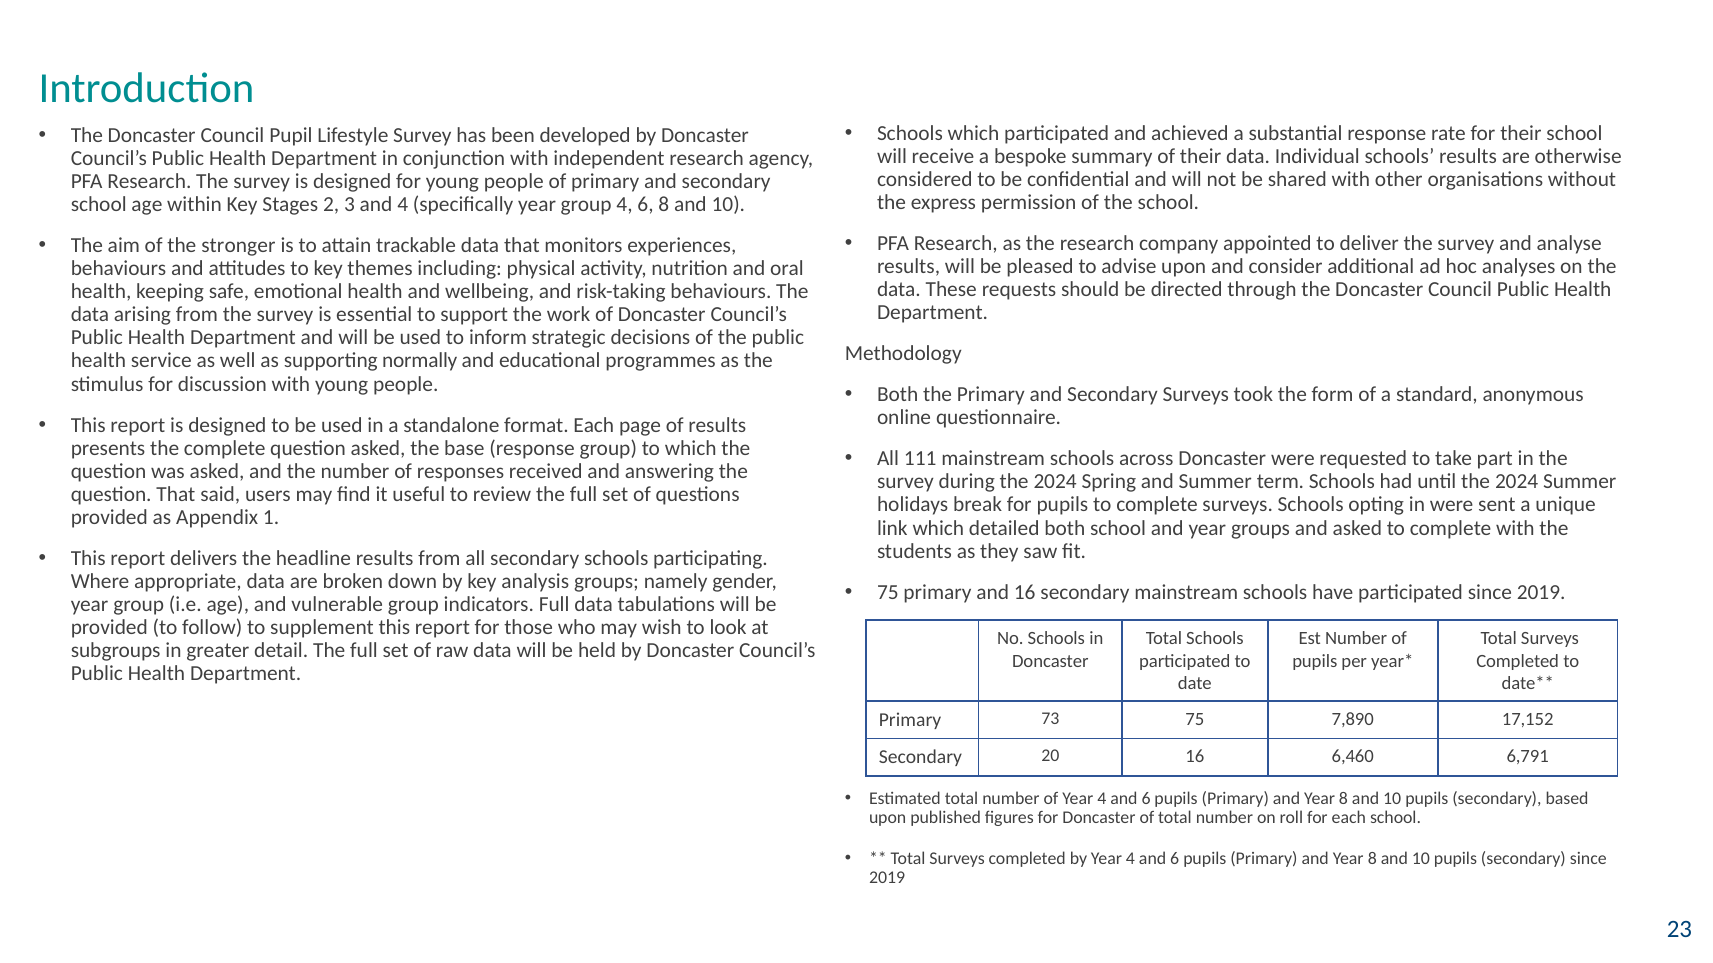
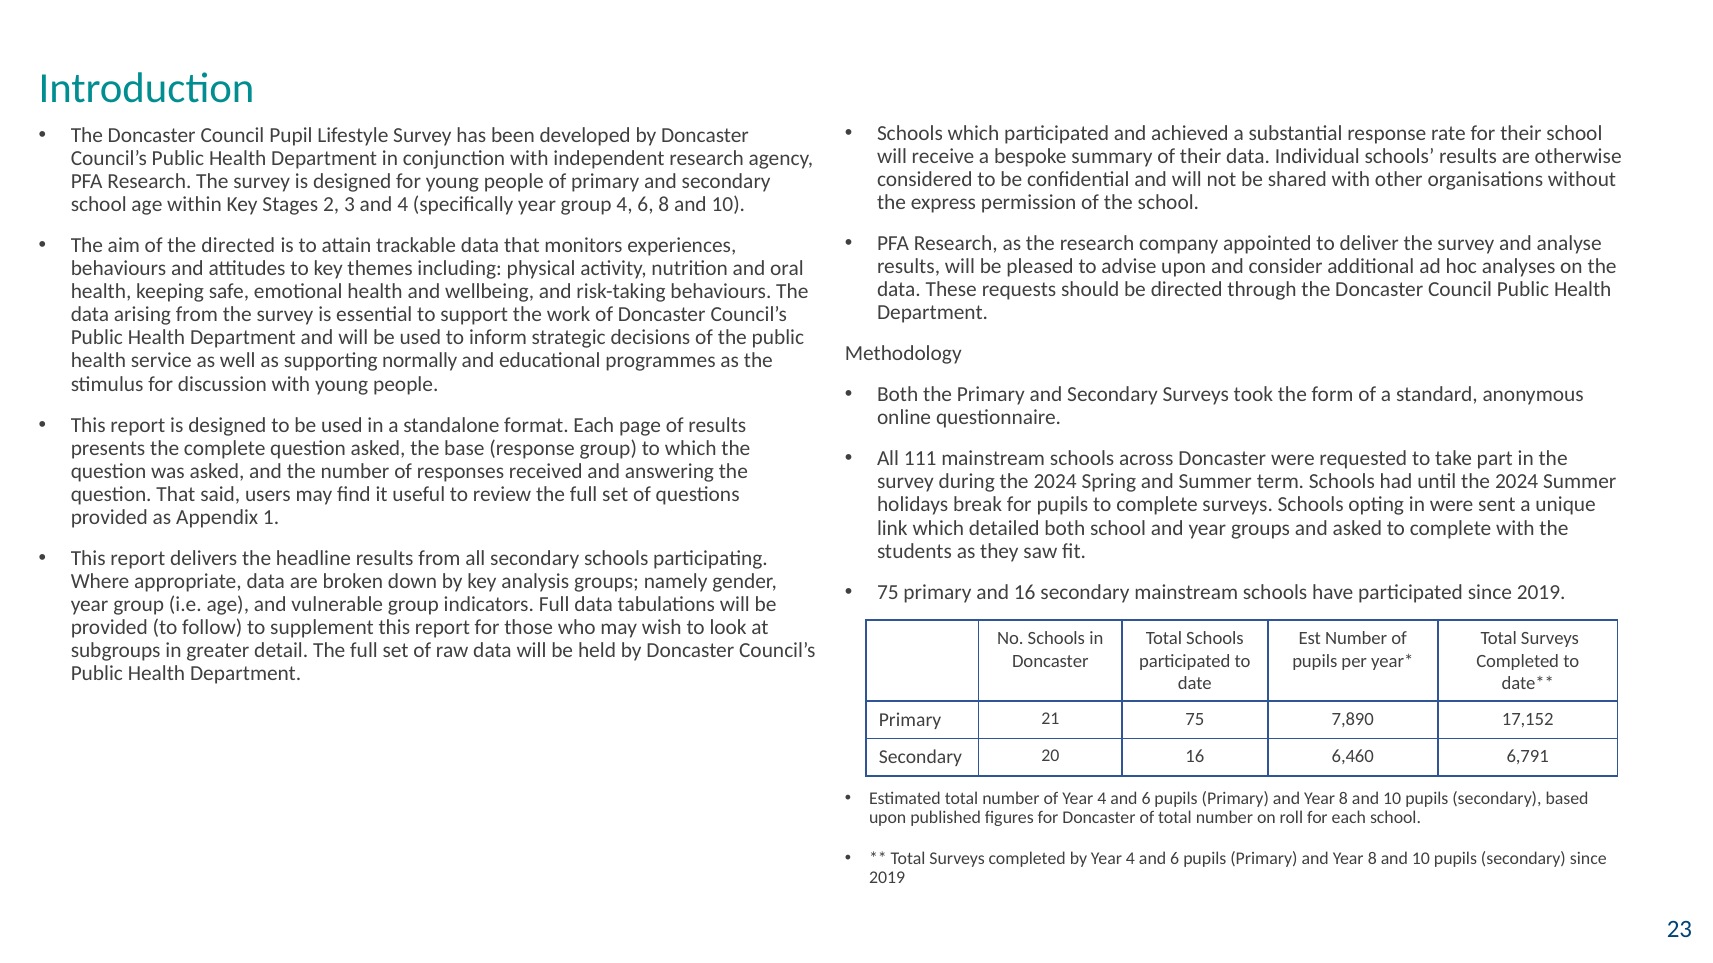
the stronger: stronger -> directed
73: 73 -> 21
